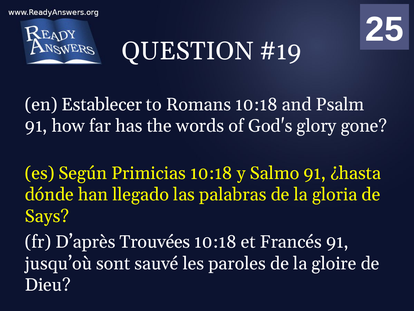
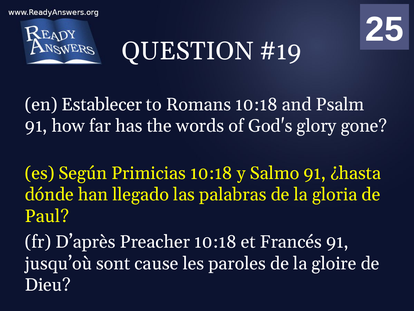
Says: Says -> Paul
Trouvées: Trouvées -> Preacher
sauvé: sauvé -> cause
